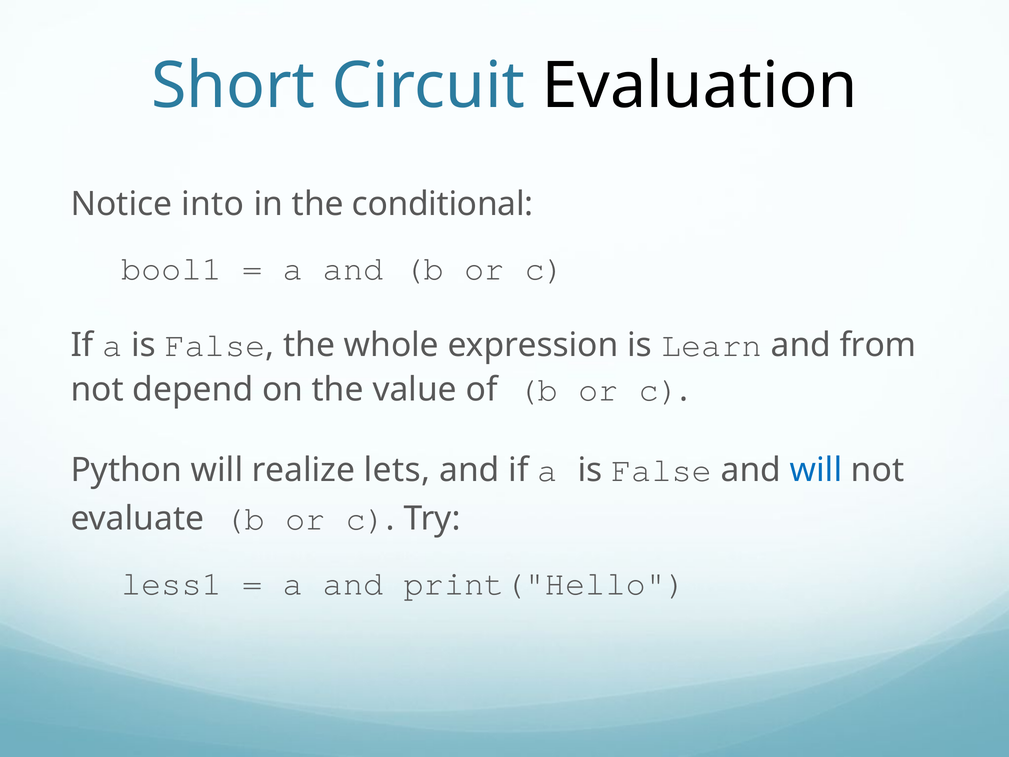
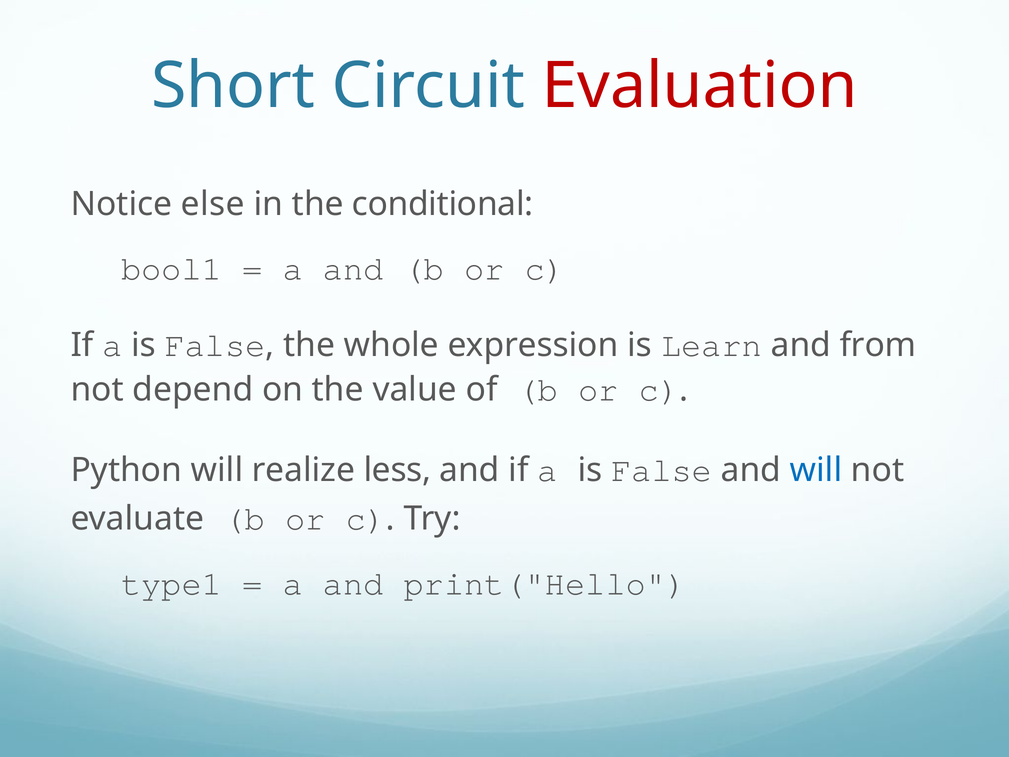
Evaluation colour: black -> red
into: into -> else
lets: lets -> less
less1: less1 -> type1
